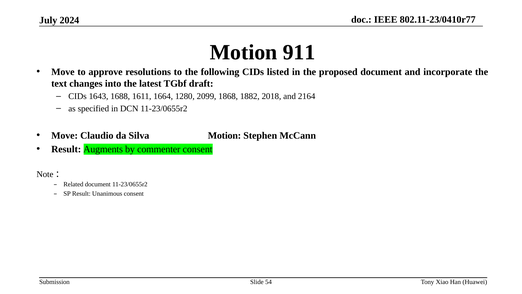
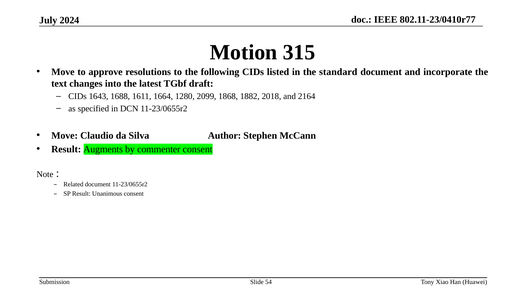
911: 911 -> 315
proposed: proposed -> standard
Silva Motion: Motion -> Author
